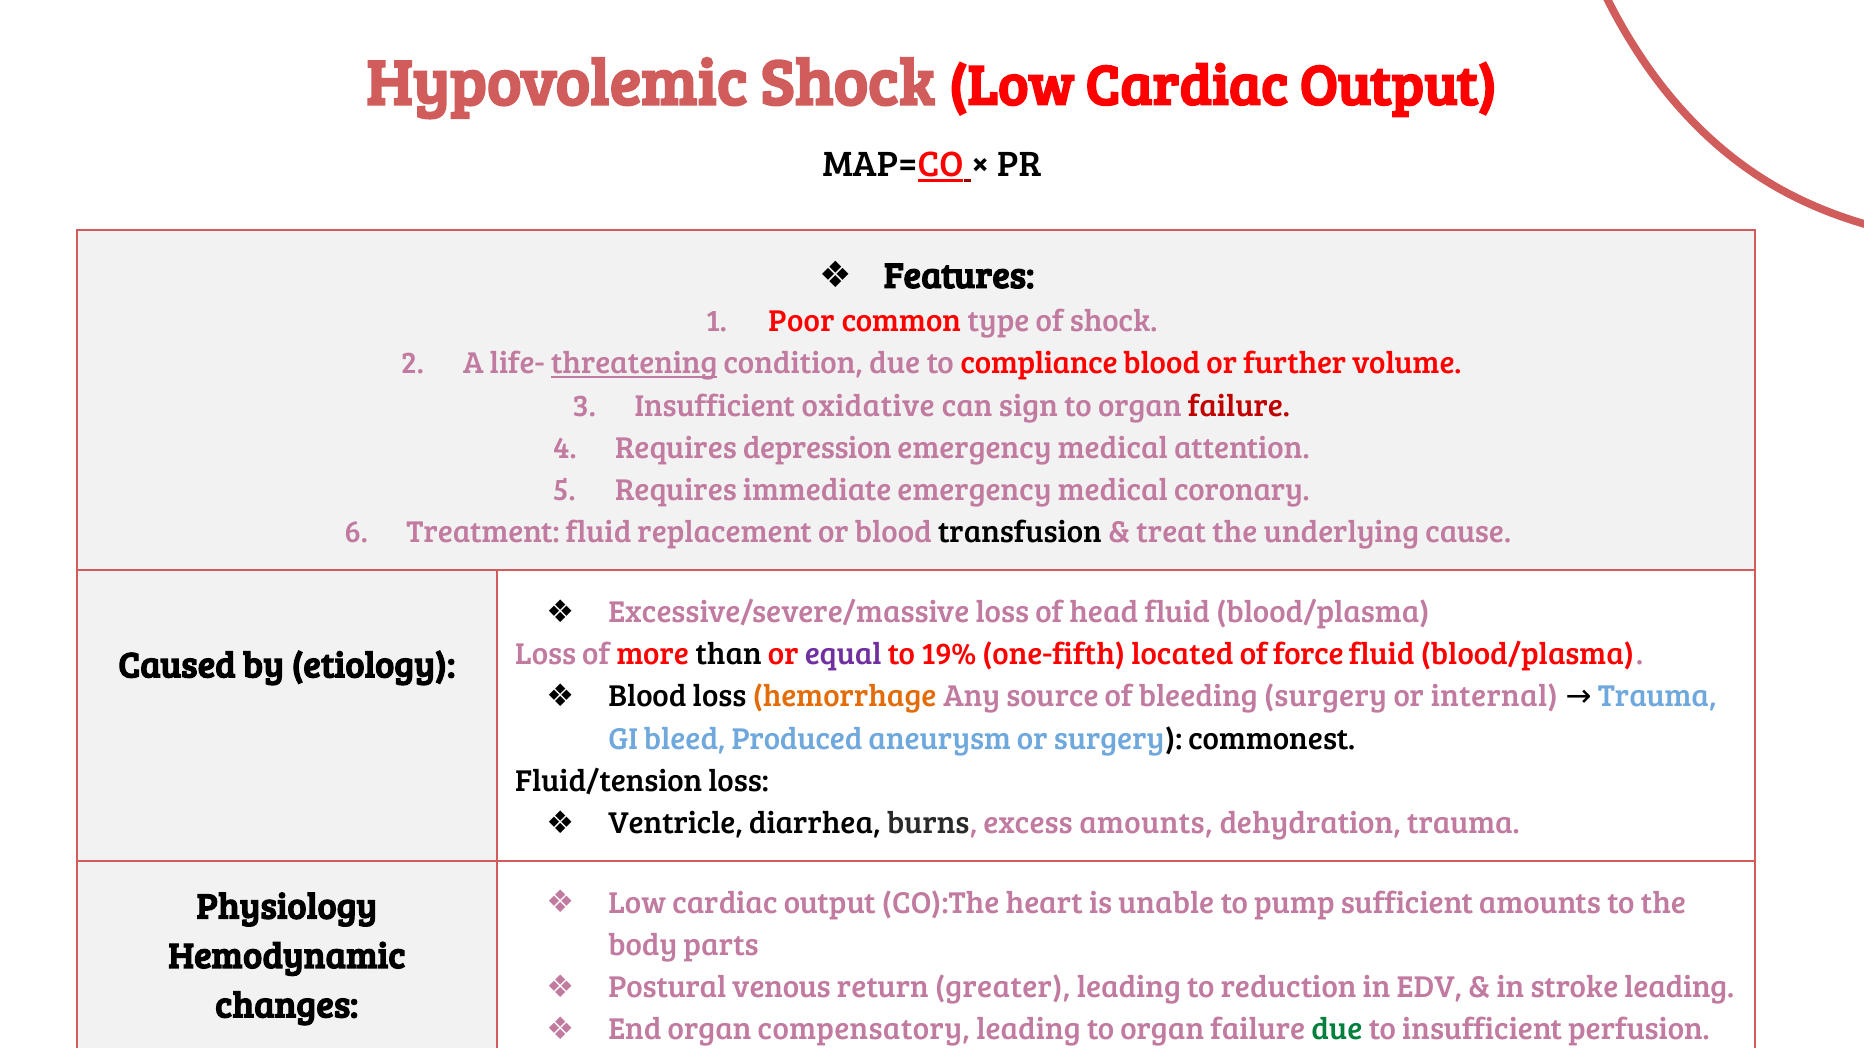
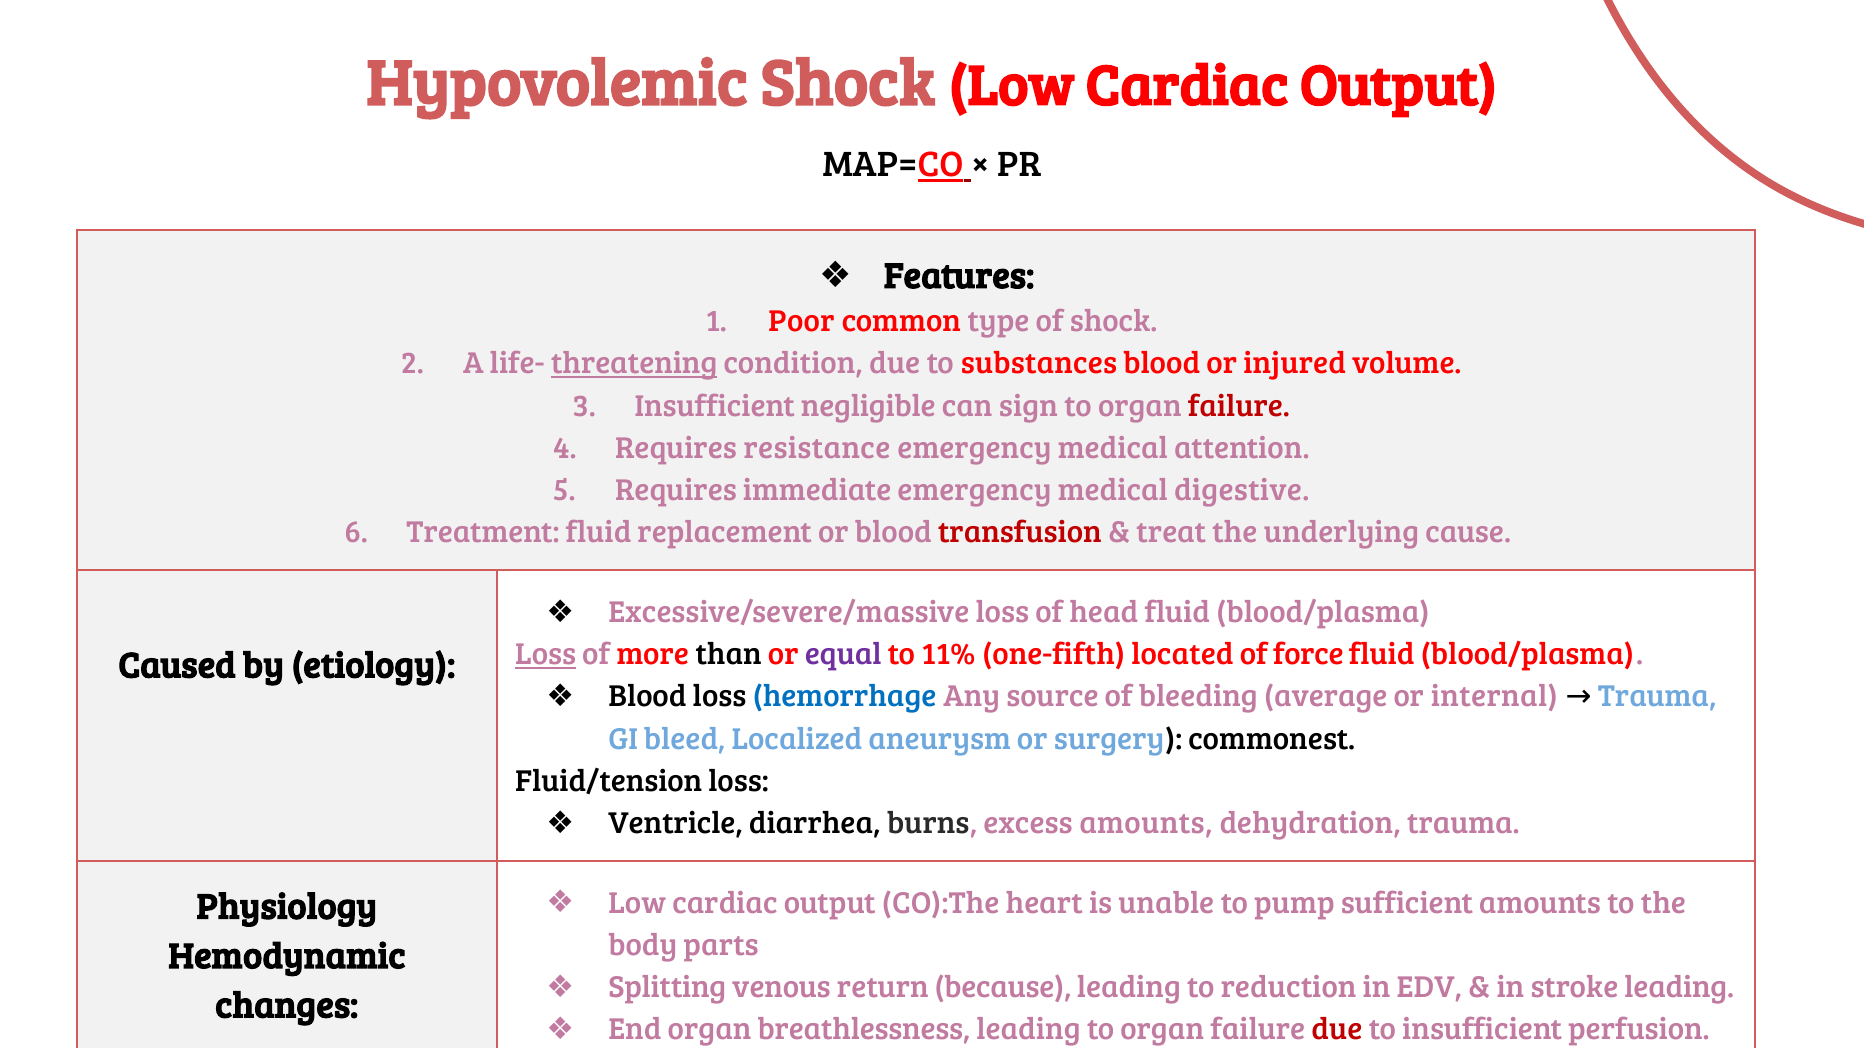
compliance: compliance -> substances
further: further -> injured
oxidative: oxidative -> negligible
depression: depression -> resistance
coronary: coronary -> digestive
transfusion colour: black -> red
Loss at (546, 655) underline: none -> present
19%: 19% -> 11%
hemorrhage colour: orange -> blue
bleeding surgery: surgery -> average
Produced: Produced -> Localized
Postural: Postural -> Splitting
greater: greater -> because
compensatory: compensatory -> breathlessness
due at (1337, 1030) colour: green -> red
